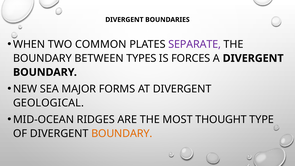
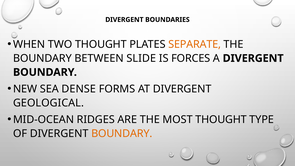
TWO COMMON: COMMON -> THOUGHT
SEPARATE colour: purple -> orange
TYPES: TYPES -> SLIDE
MAJOR: MAJOR -> DENSE
